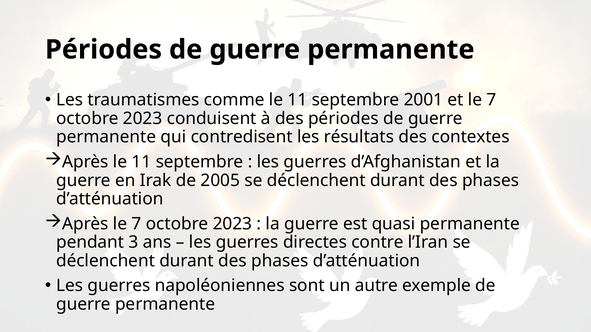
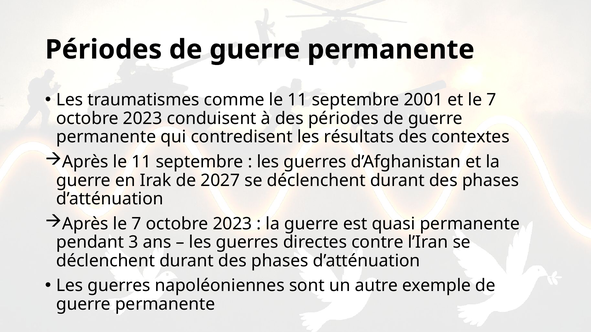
2005: 2005 -> 2027
